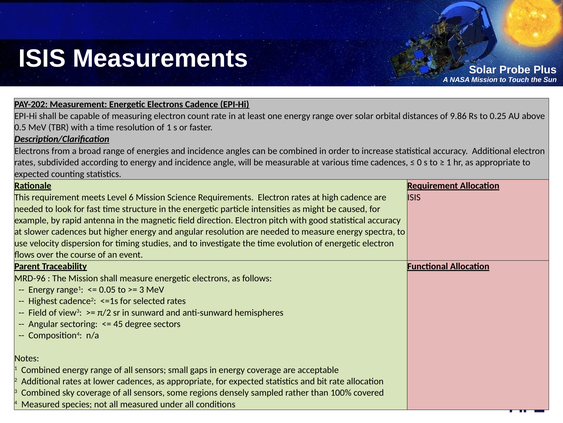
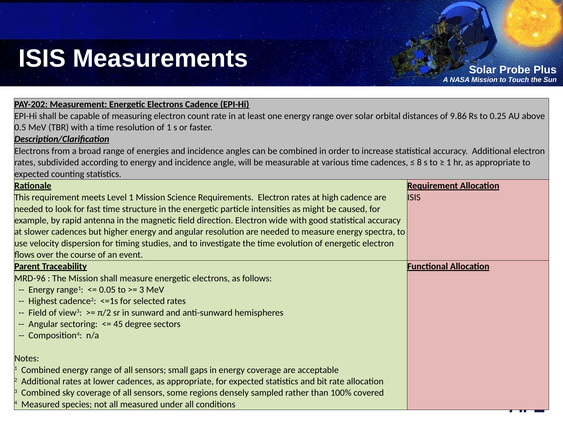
0: 0 -> 8
Level 6: 6 -> 1
pitch: pitch -> wide
